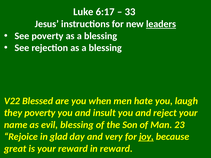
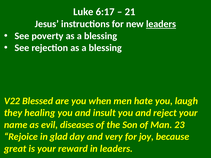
33: 33 -> 21
they poverty: poverty -> healing
evil blessing: blessing -> diseases
joy underline: present -> none
in reward: reward -> leaders
